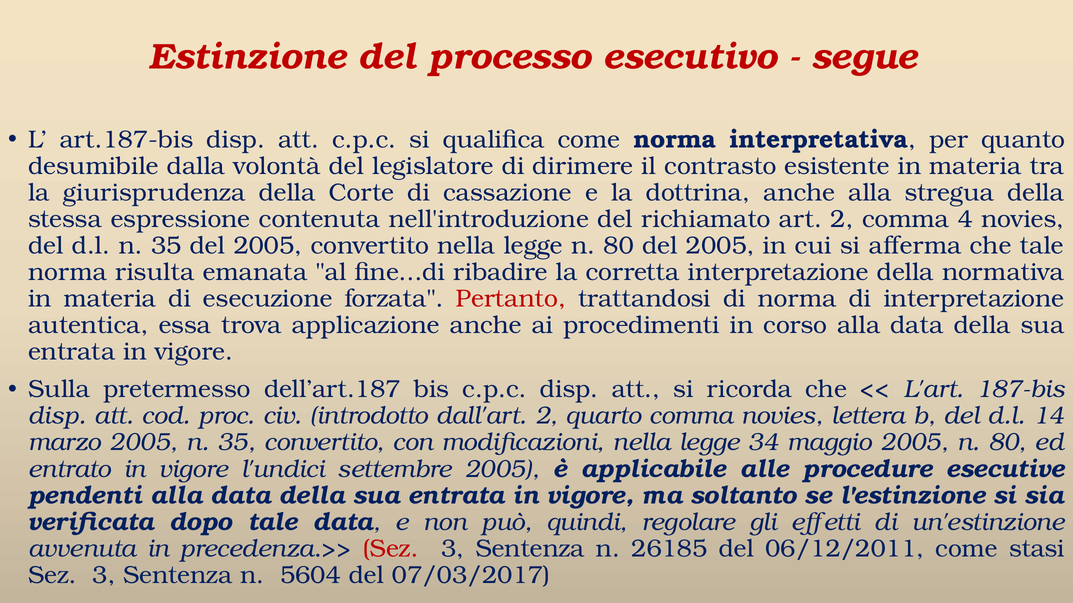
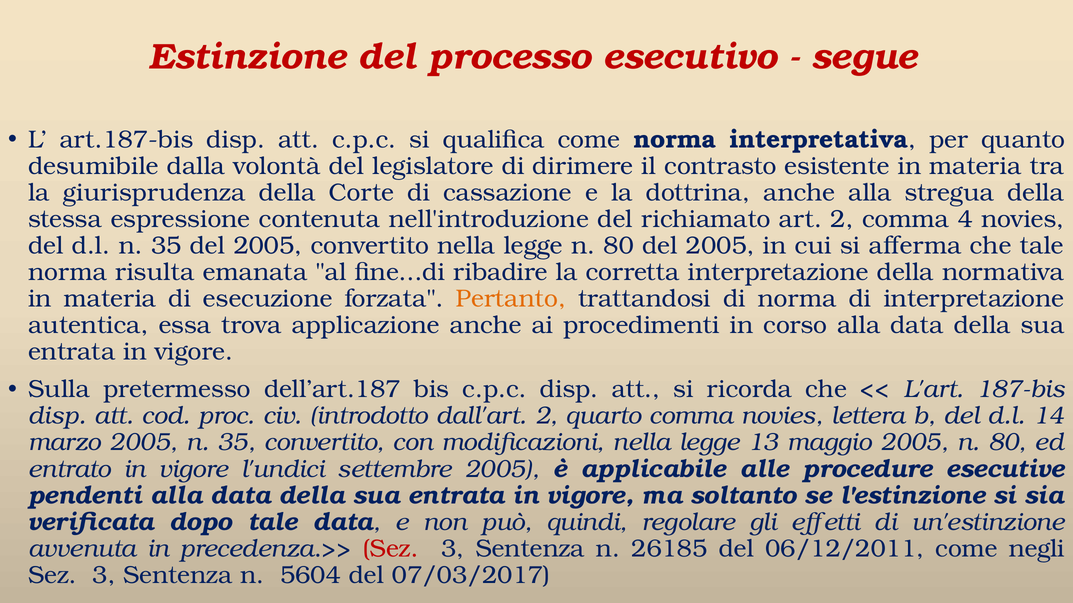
Pertanto colour: red -> orange
34: 34 -> 13
stasi: stasi -> negli
